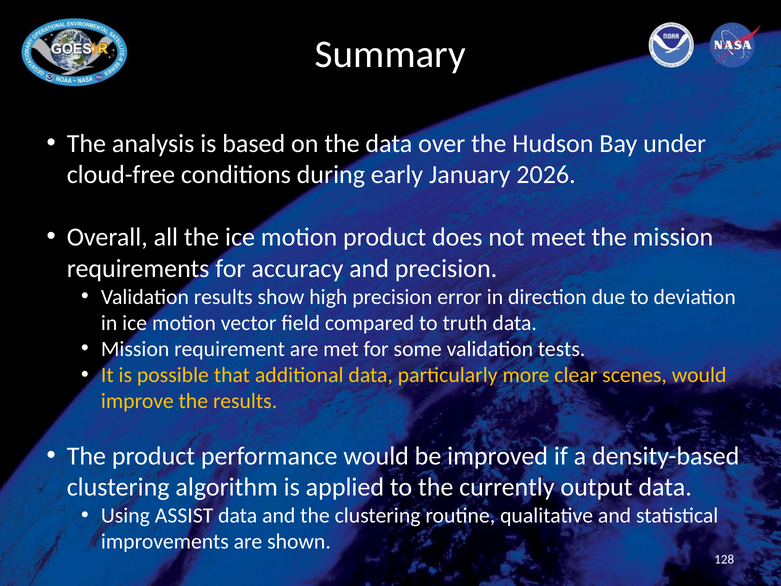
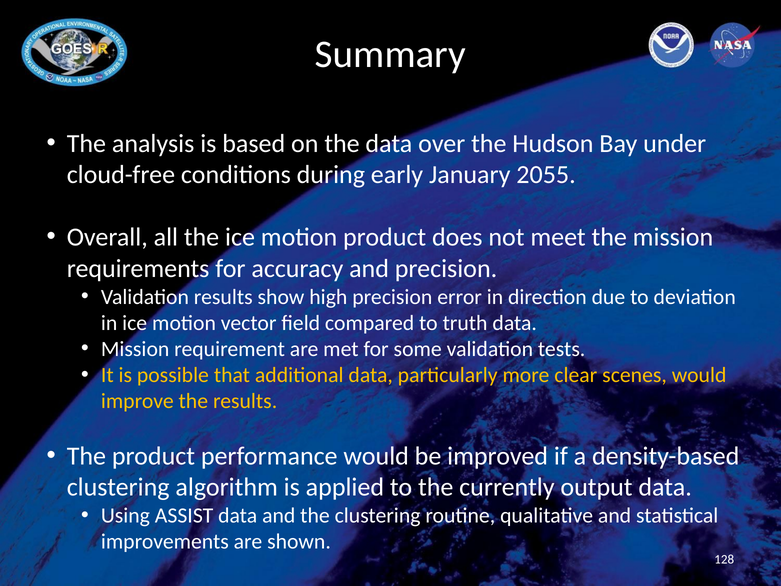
2026: 2026 -> 2055
